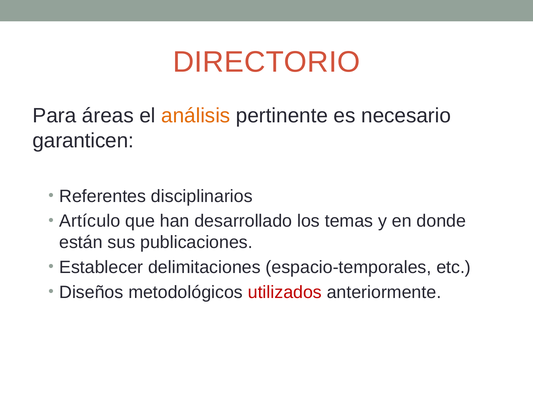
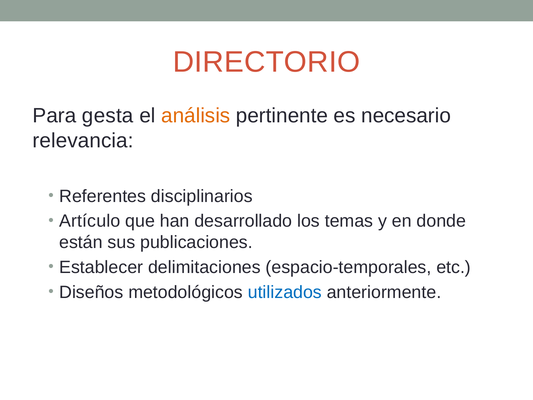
áreas: áreas -> gesta
garanticen: garanticen -> relevancia
utilizados colour: red -> blue
